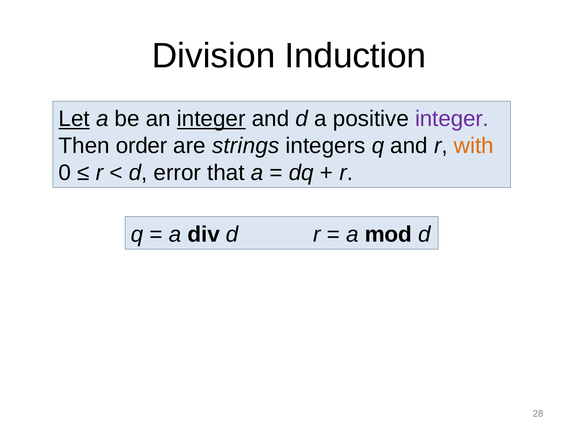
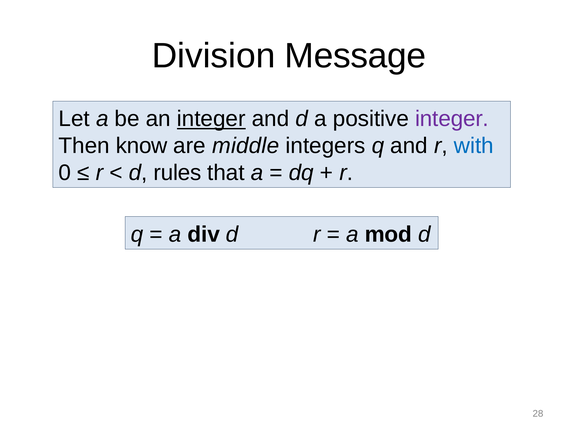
Induction: Induction -> Message
Let underline: present -> none
order: order -> know
strings: strings -> middle
with colour: orange -> blue
error: error -> rules
